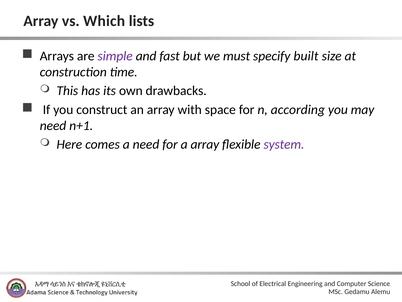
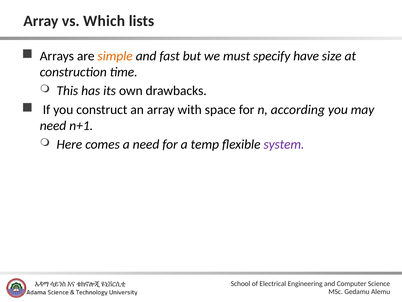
simple colour: purple -> orange
built: built -> have
a array: array -> temp
